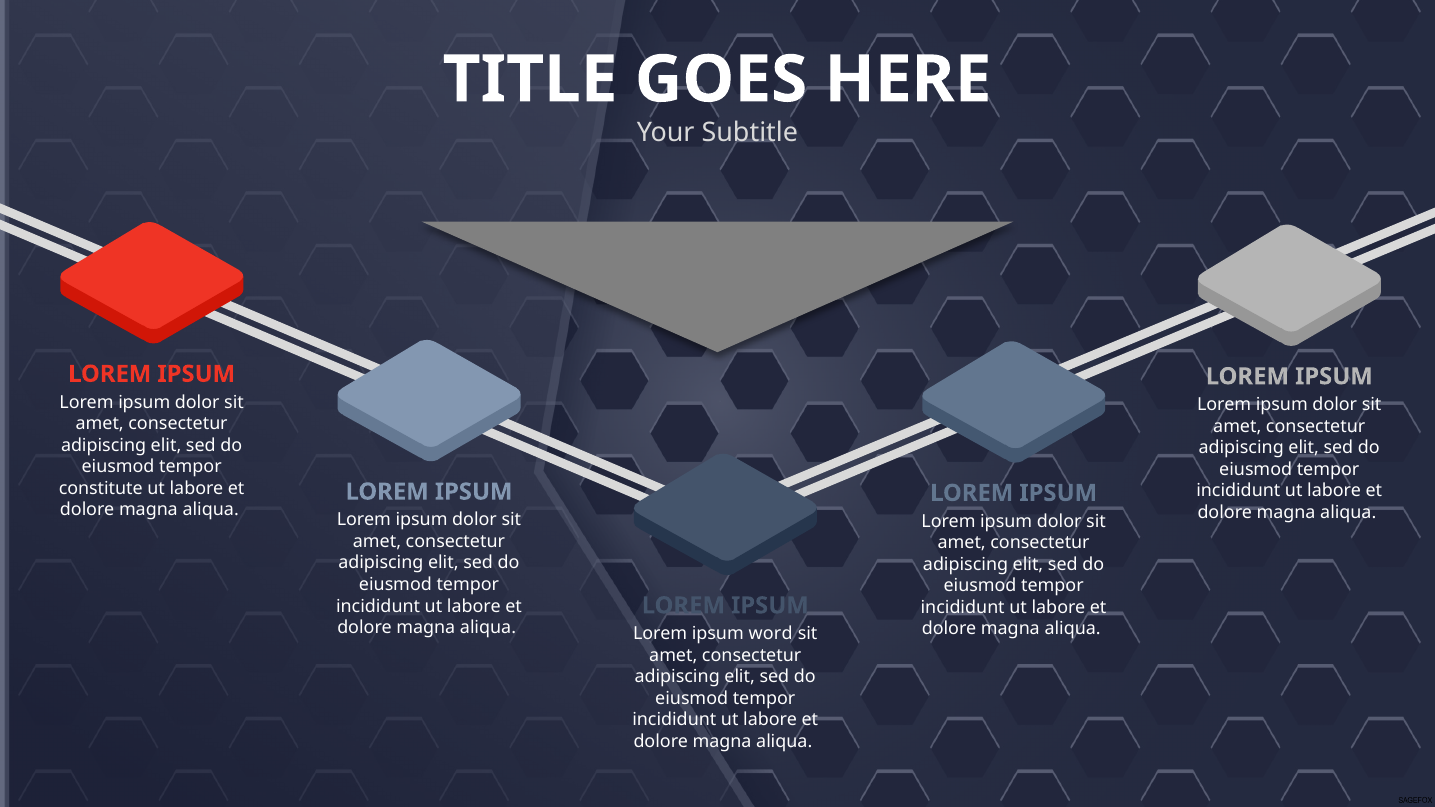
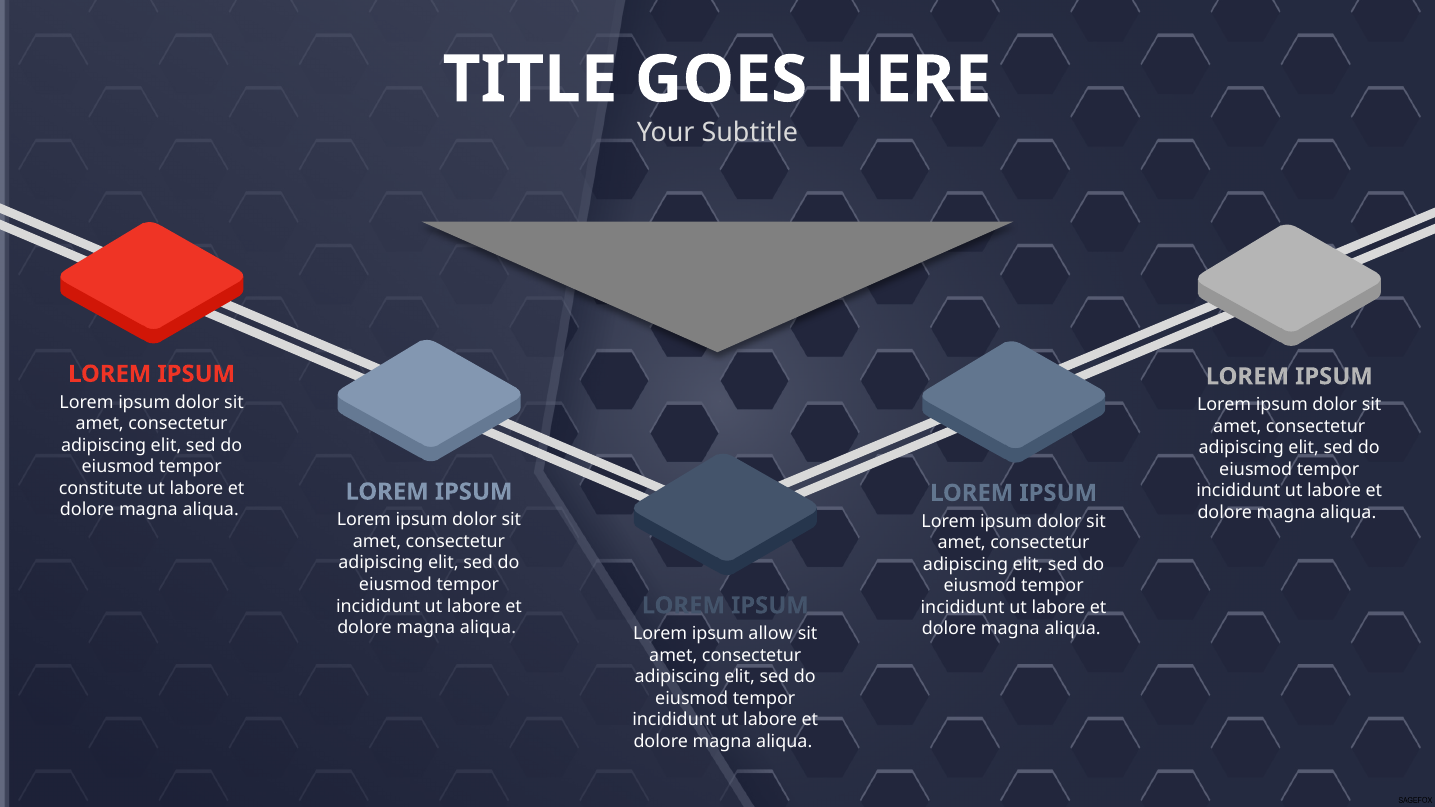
word: word -> allow
